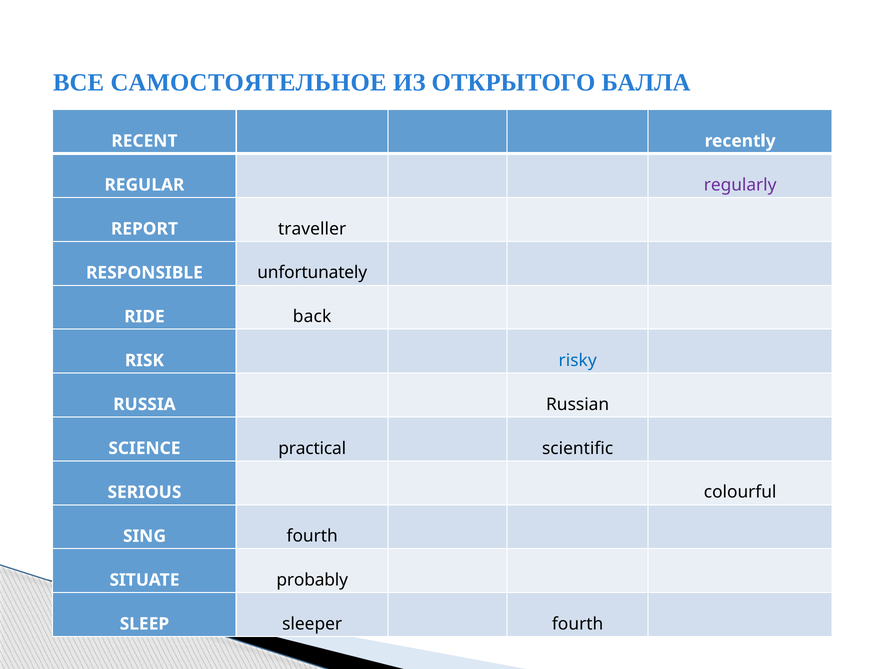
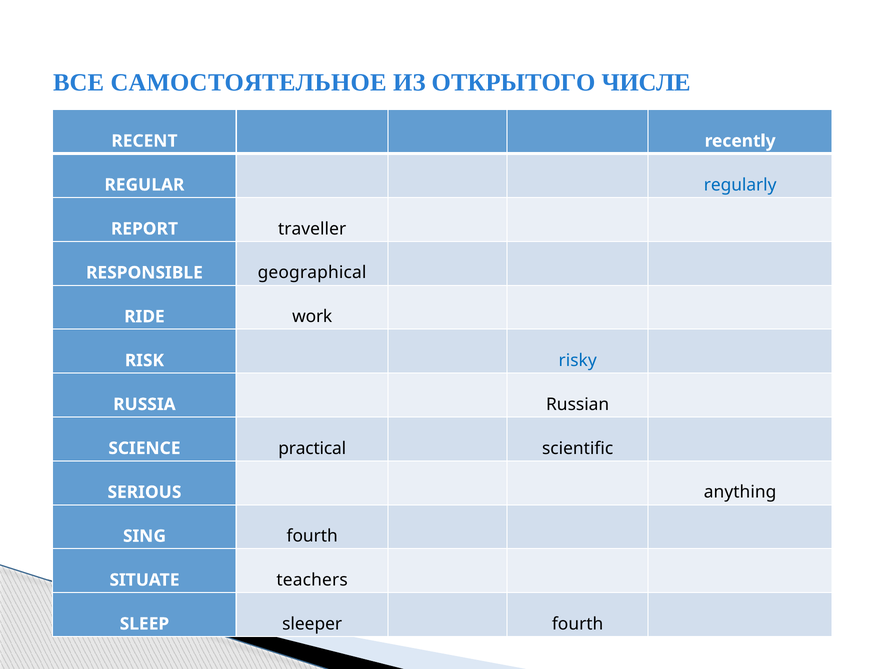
БАЛЛА: БАЛЛА -> ЧИСЛЕ
regularly colour: purple -> blue
unfortunately: unfortunately -> geographical
back: back -> work
colourful: colourful -> anything
probably: probably -> teachers
